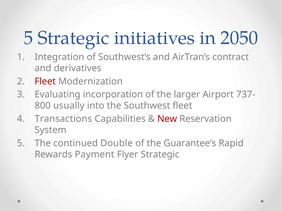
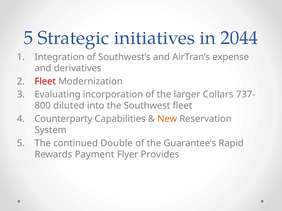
2050: 2050 -> 2044
contract: contract -> expense
Airport: Airport -> Collars
usually: usually -> diluted
Transactions: Transactions -> Counterparty
New colour: red -> orange
Flyer Strategic: Strategic -> Provides
